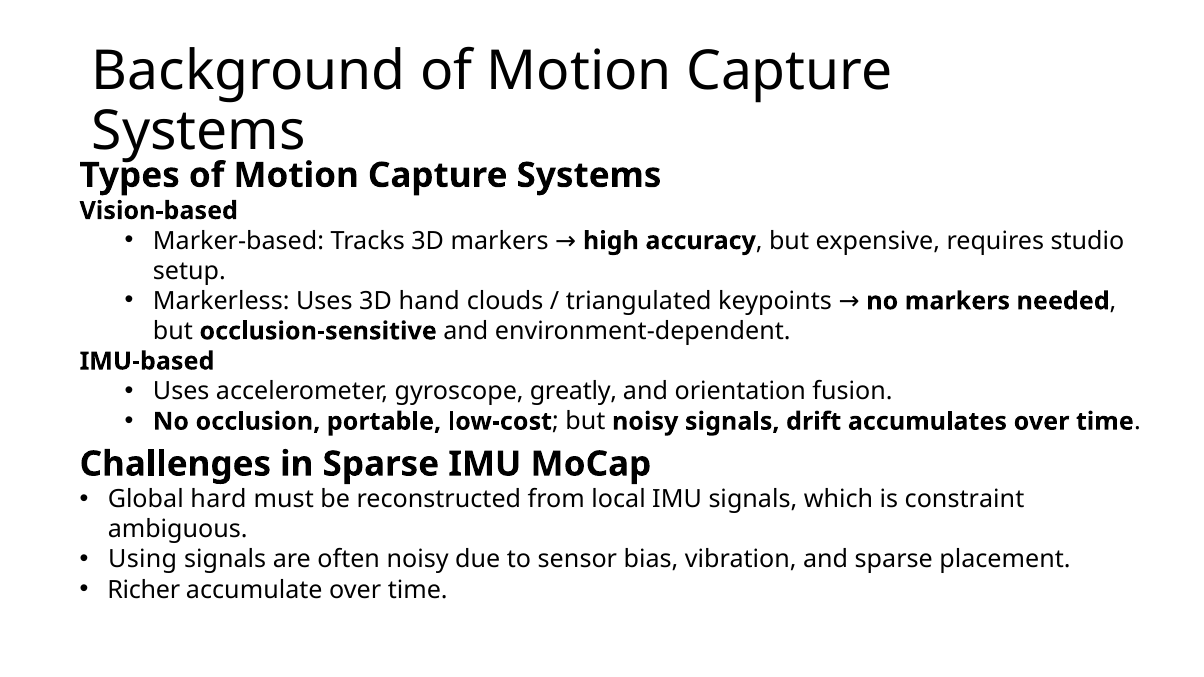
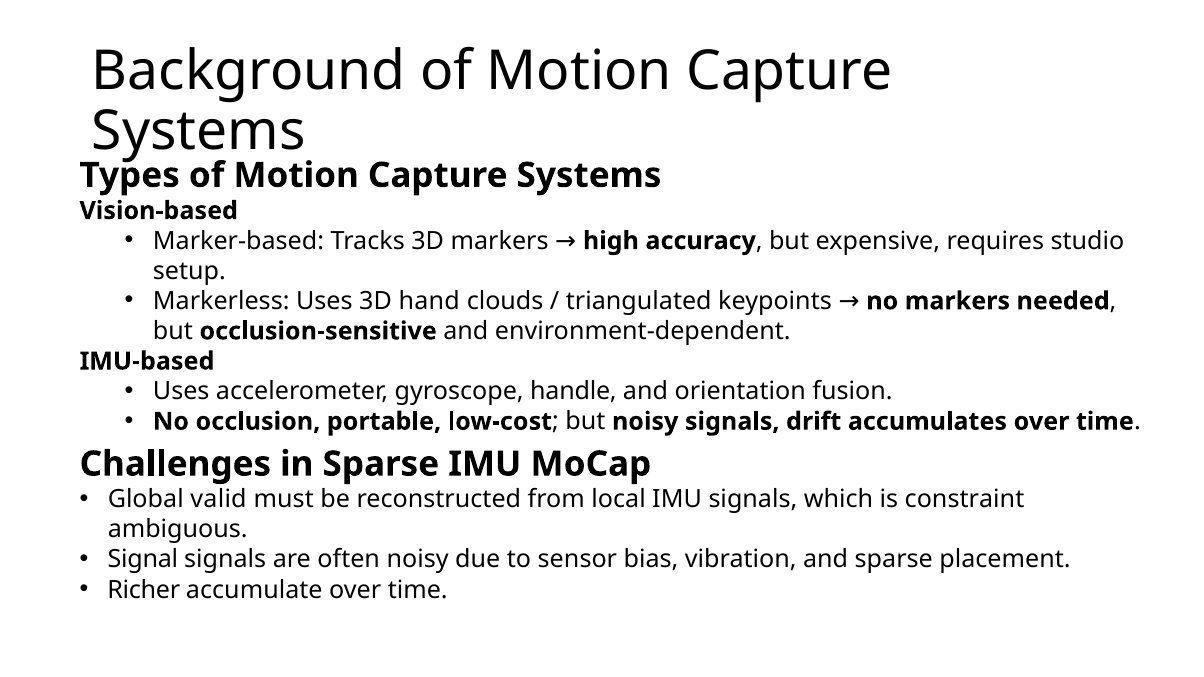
greatly: greatly -> handle
hard: hard -> valid
Using: Using -> Signal
